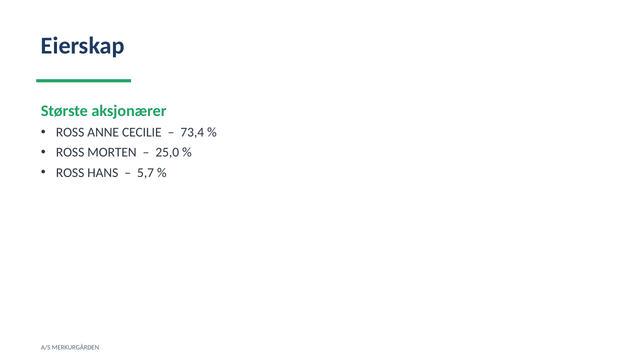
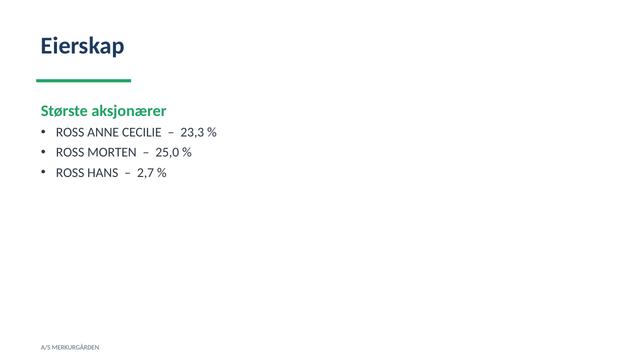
73,4: 73,4 -> 23,3
5,7: 5,7 -> 2,7
